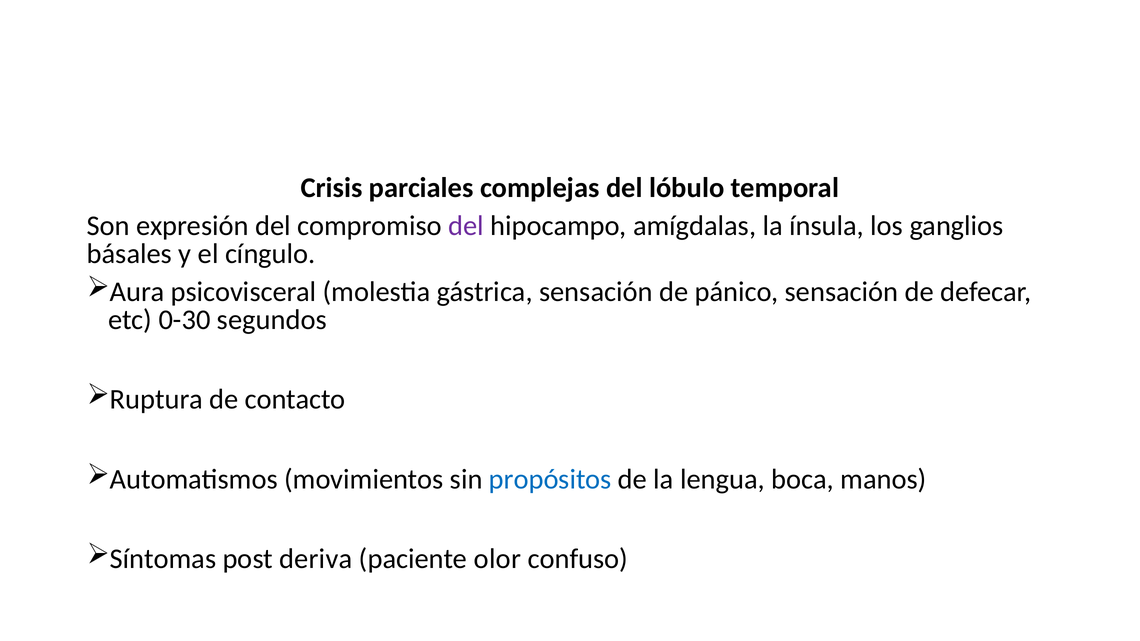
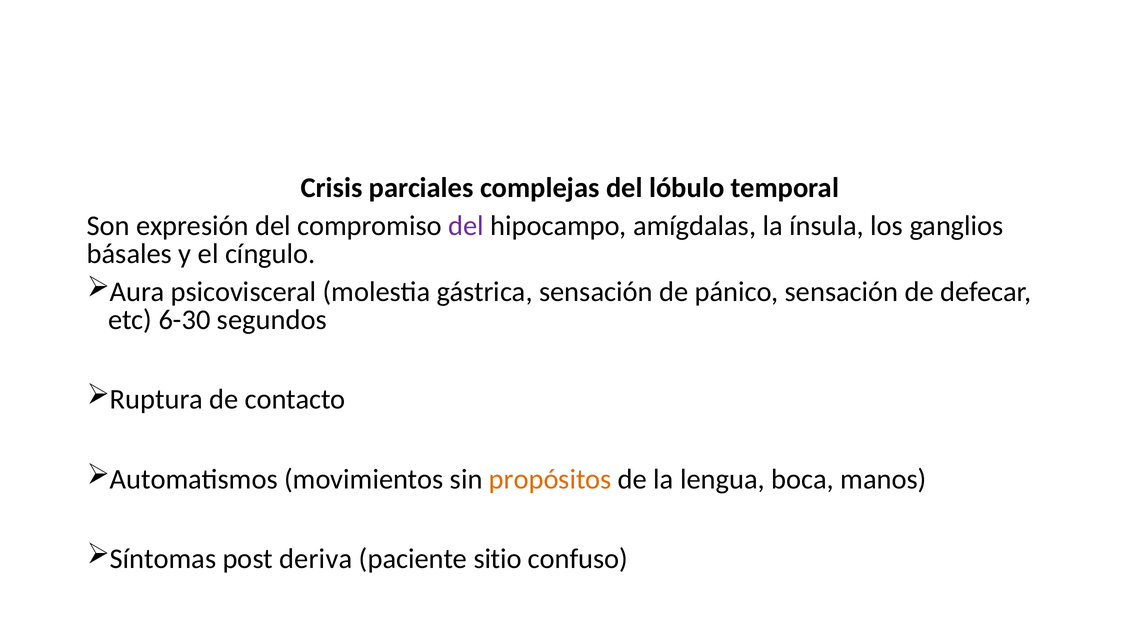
0-30: 0-30 -> 6-30
propósitos colour: blue -> orange
olor: olor -> sitio
